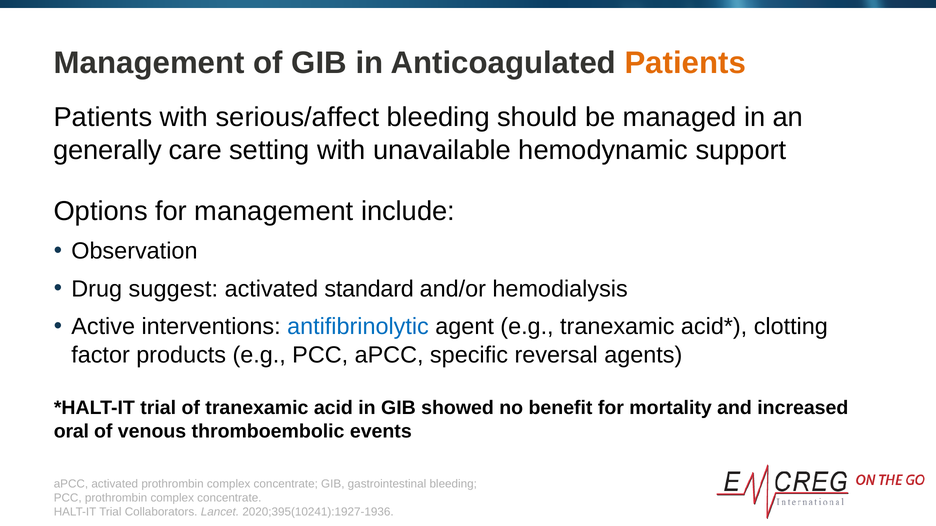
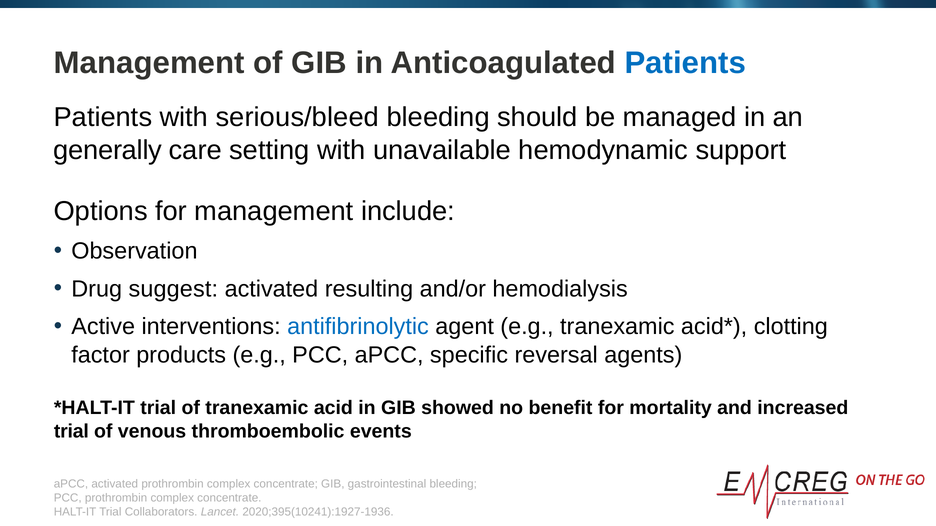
Patients at (685, 63) colour: orange -> blue
serious/affect: serious/affect -> serious/bleed
standard: standard -> resulting
oral at (71, 432): oral -> trial
